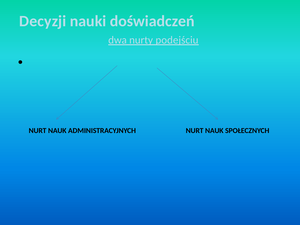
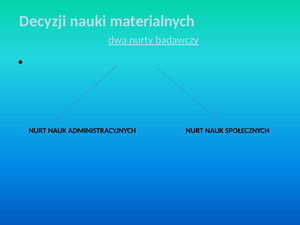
doświadczeń: doświadczeń -> materialnych
podejściu: podejściu -> badawczy
